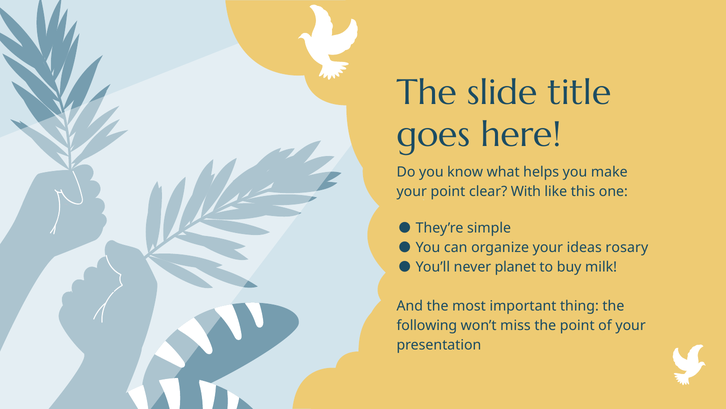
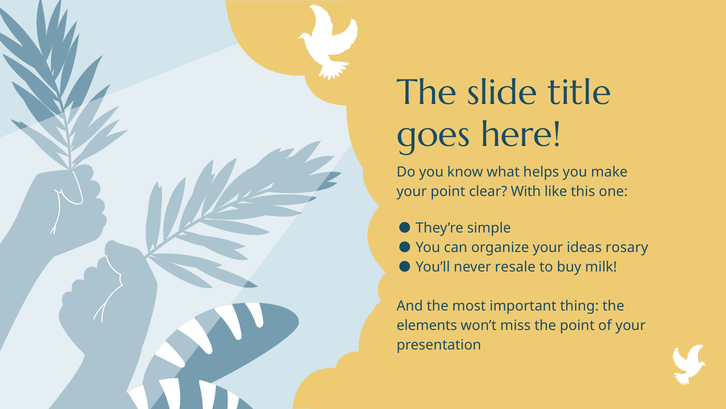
planet: planet -> resale
following: following -> elements
